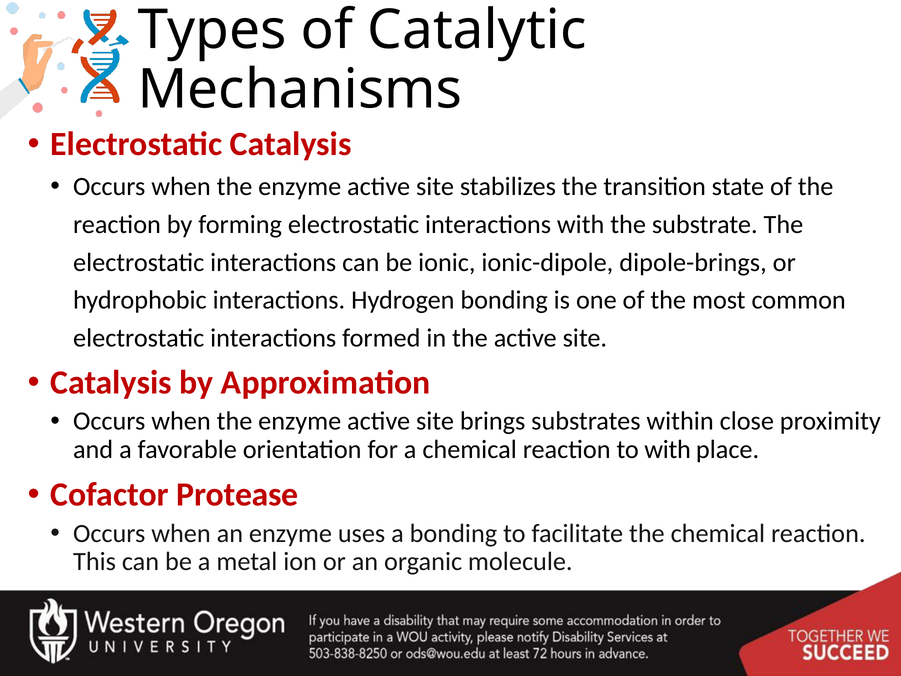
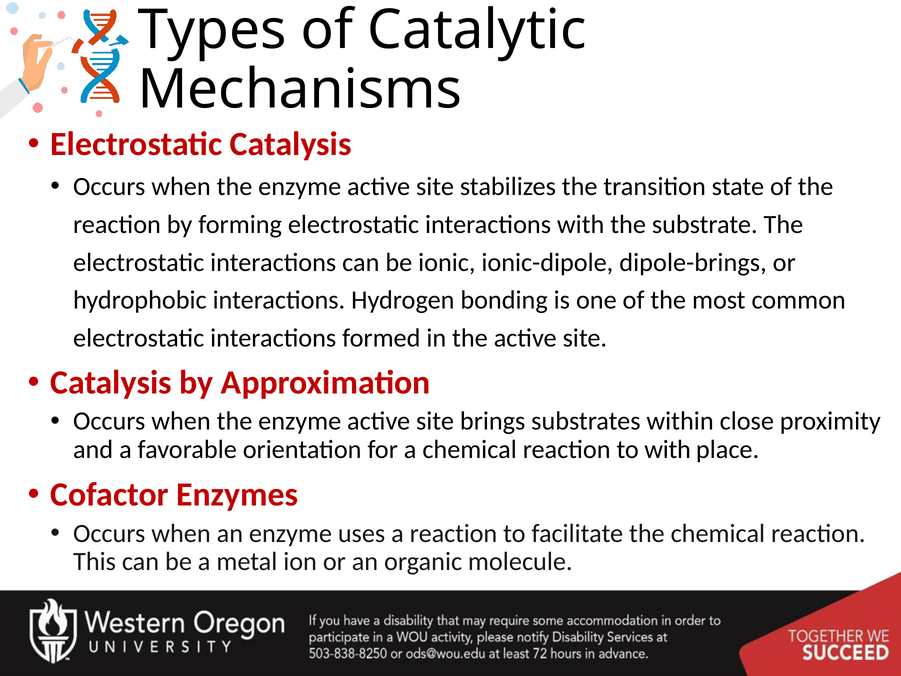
Protease: Protease -> Enzymes
a bonding: bonding -> reaction
